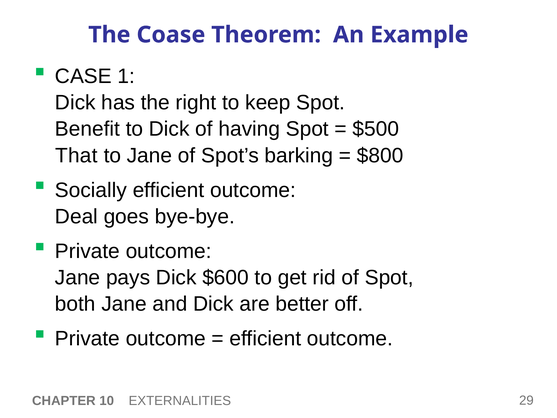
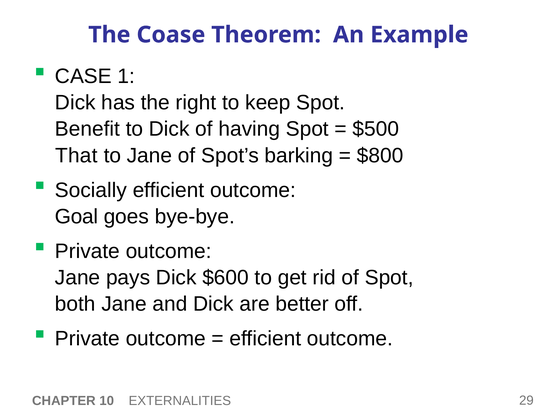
Deal: Deal -> Goal
